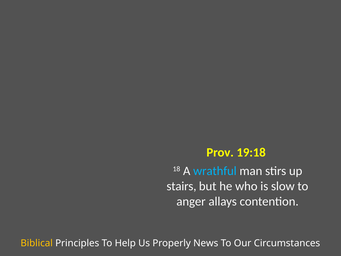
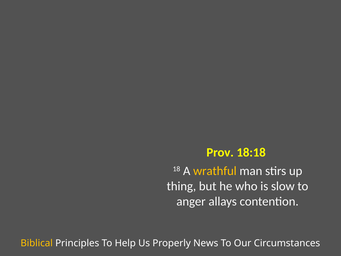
19:18: 19:18 -> 18:18
wrathful colour: light blue -> yellow
stairs: stairs -> thing
